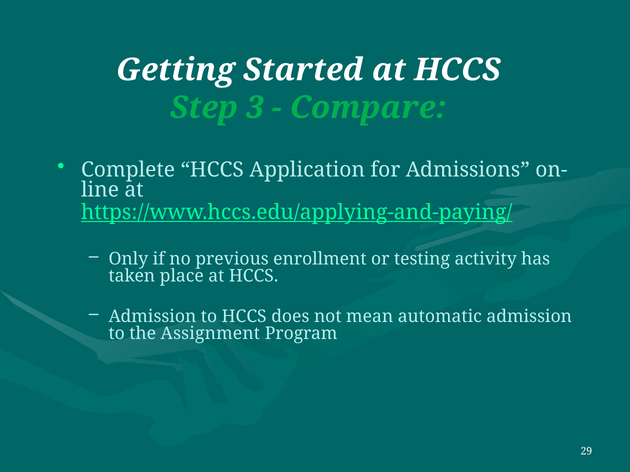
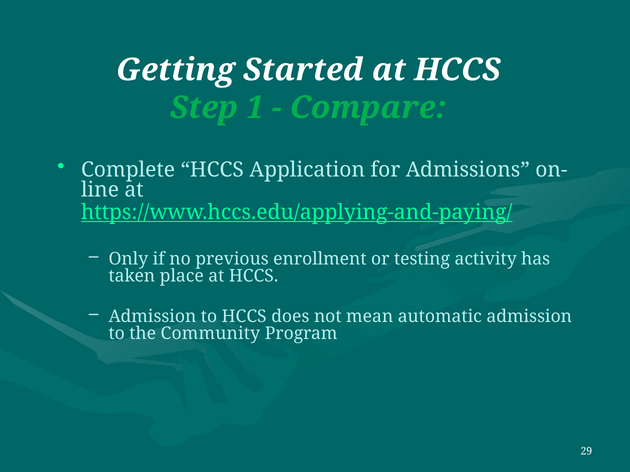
3: 3 -> 1
Assignment: Assignment -> Community
